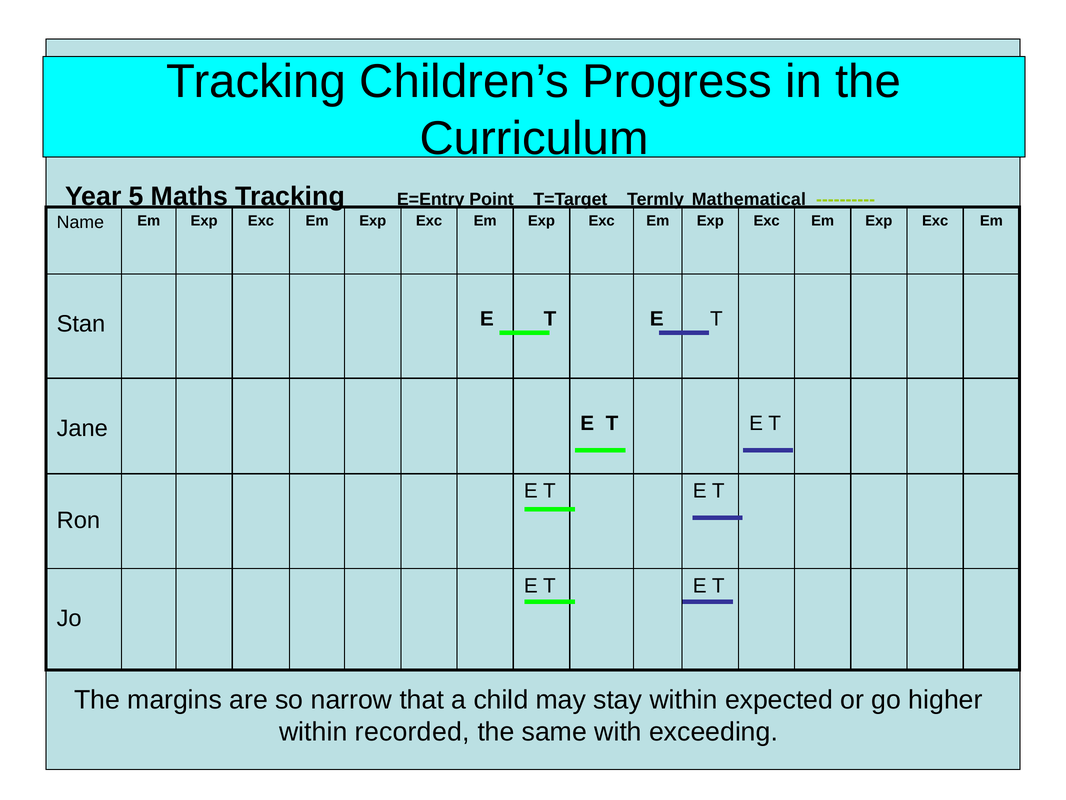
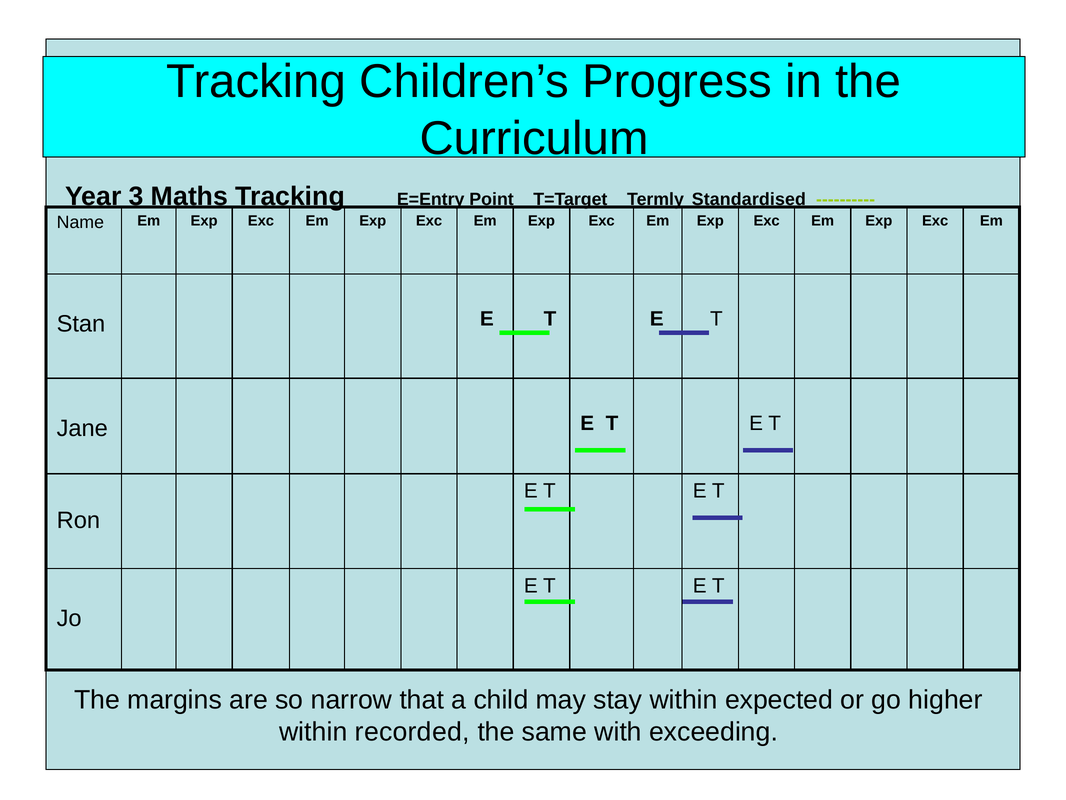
5: 5 -> 3
Mathematical: Mathematical -> Standardised
